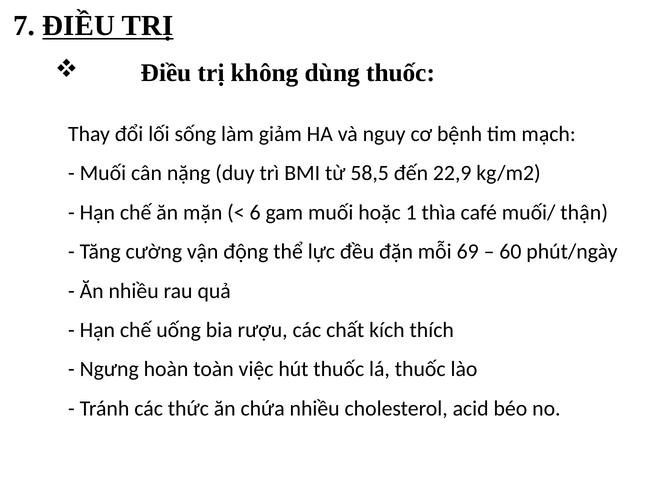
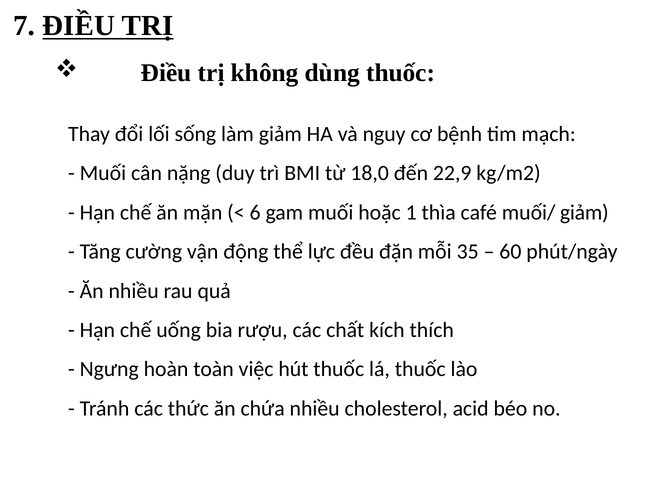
58,5: 58,5 -> 18,0
muối/ thận: thận -> giảm
69: 69 -> 35
